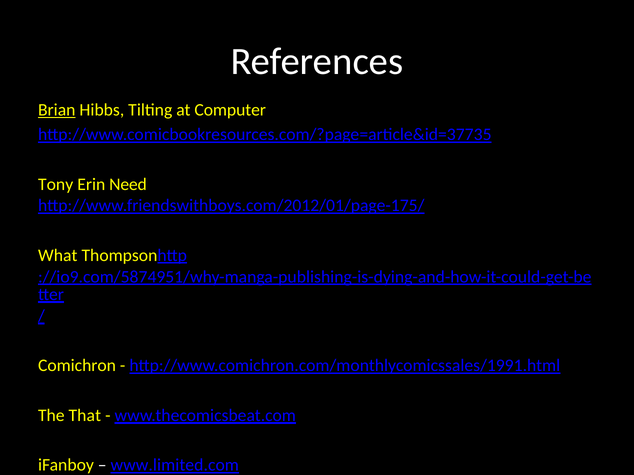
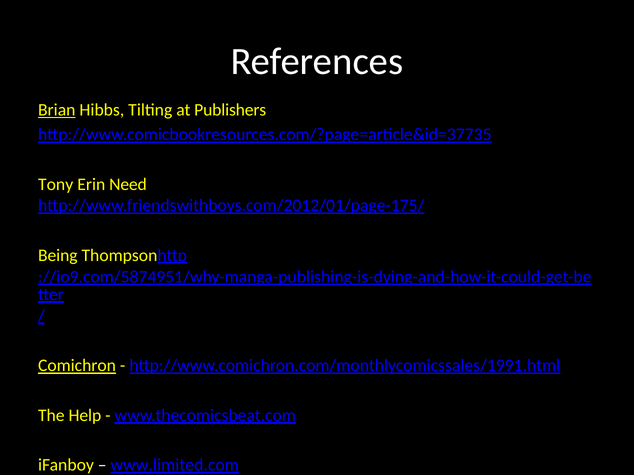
Computer: Computer -> Publishers
What: What -> Being
Comichron underline: none -> present
That: That -> Help
